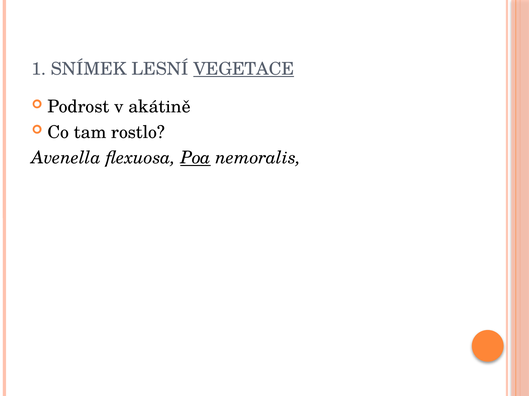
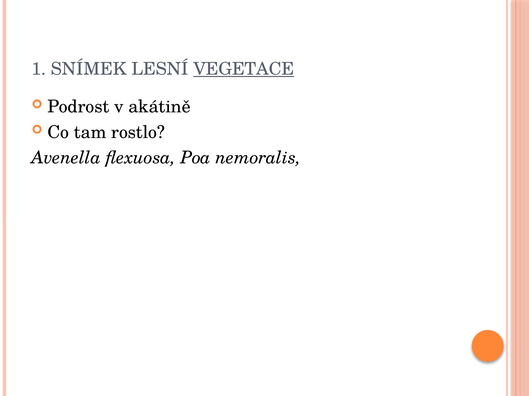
Poa underline: present -> none
